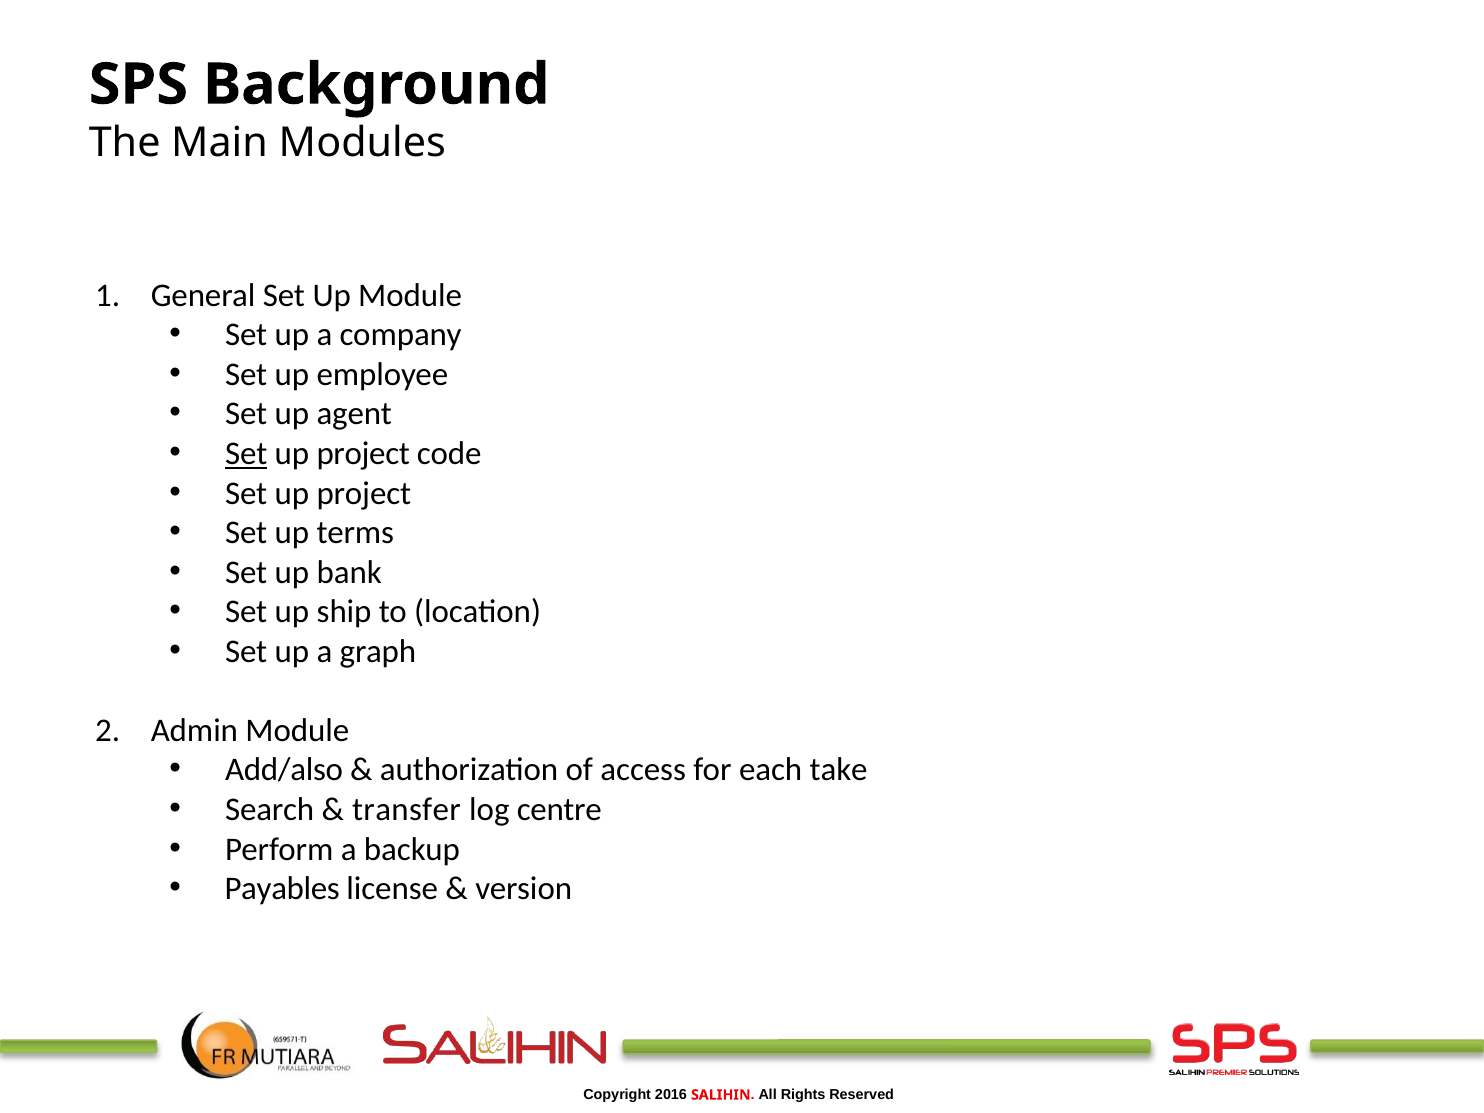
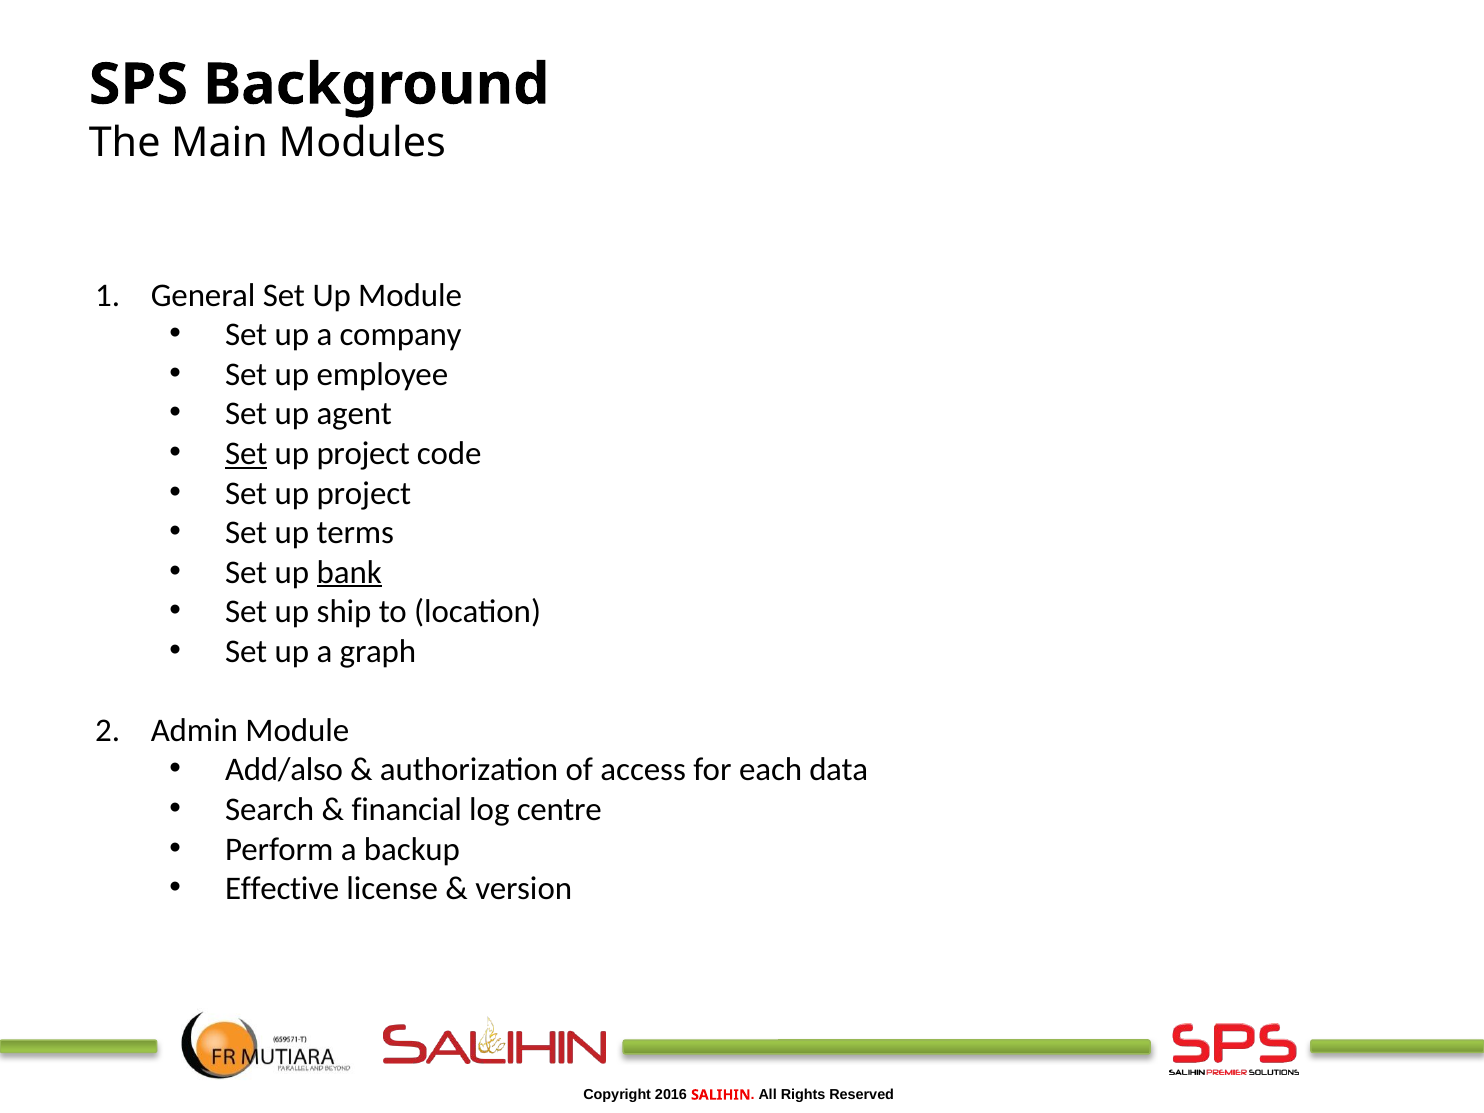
bank underline: none -> present
take: take -> data
transfer: transfer -> financial
Payables: Payables -> Effective
